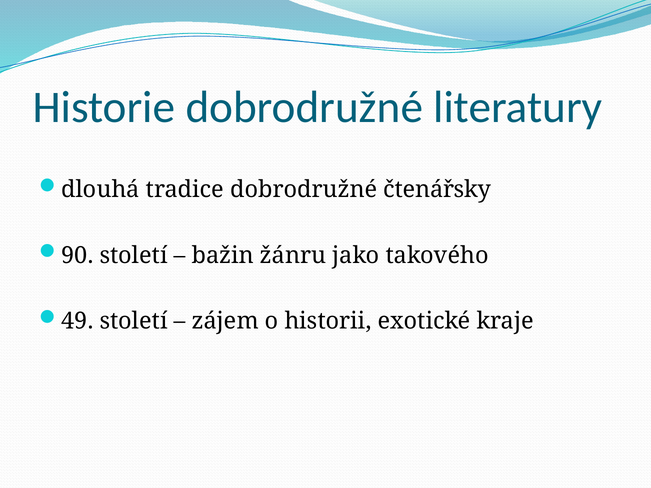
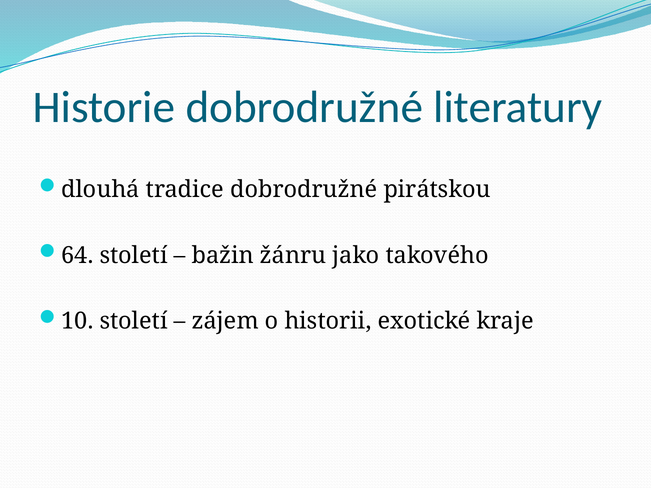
čtenářsky: čtenářsky -> pirátskou
90: 90 -> 64
49: 49 -> 10
